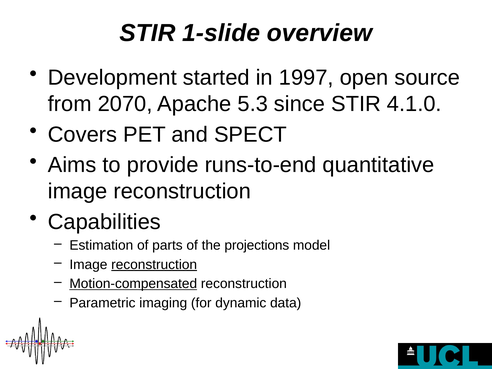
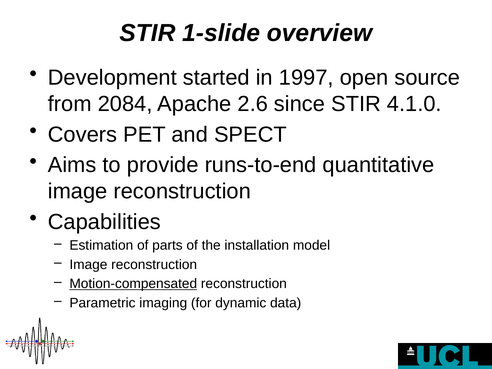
2070: 2070 -> 2084
5.3: 5.3 -> 2.6
projections: projections -> installation
reconstruction at (154, 265) underline: present -> none
